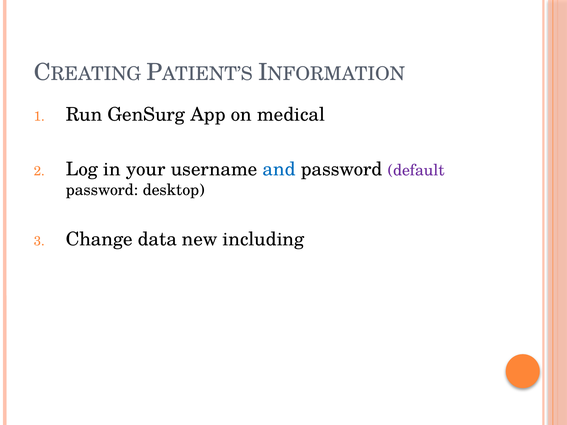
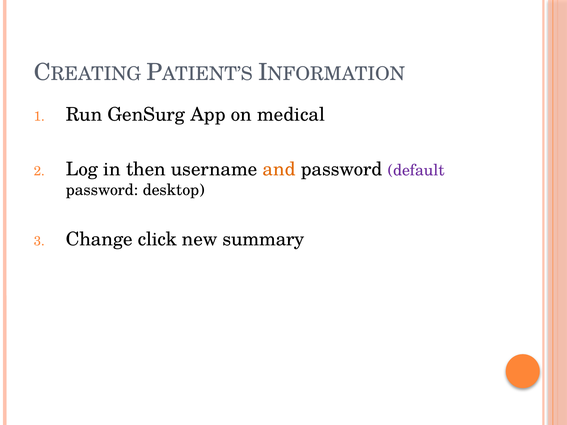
your: your -> then
and colour: blue -> orange
data: data -> click
including: including -> summary
